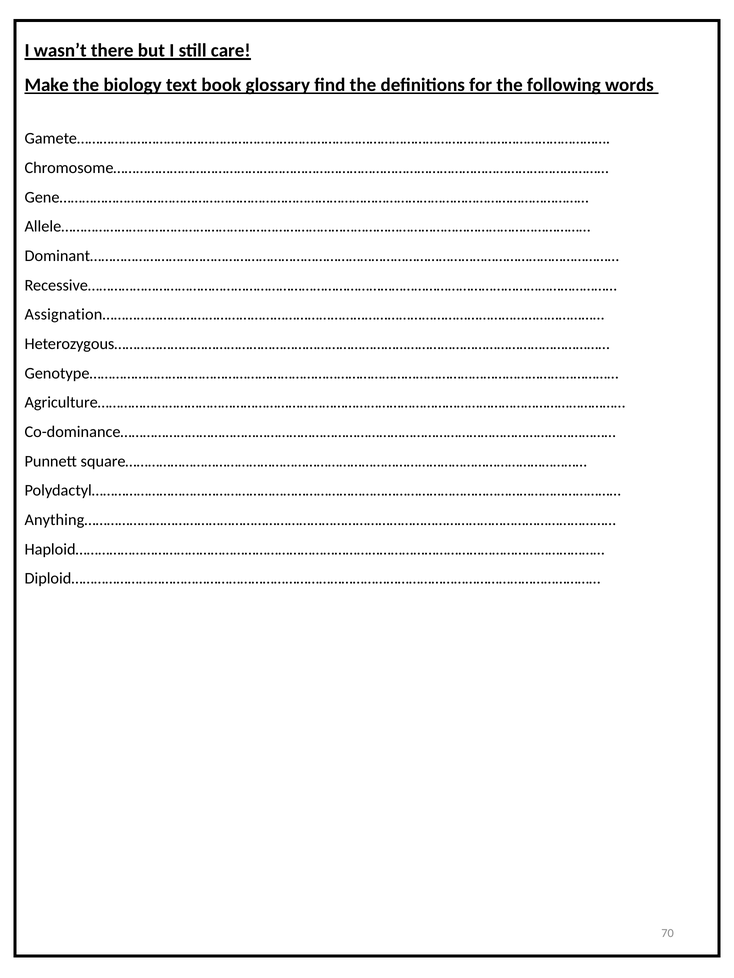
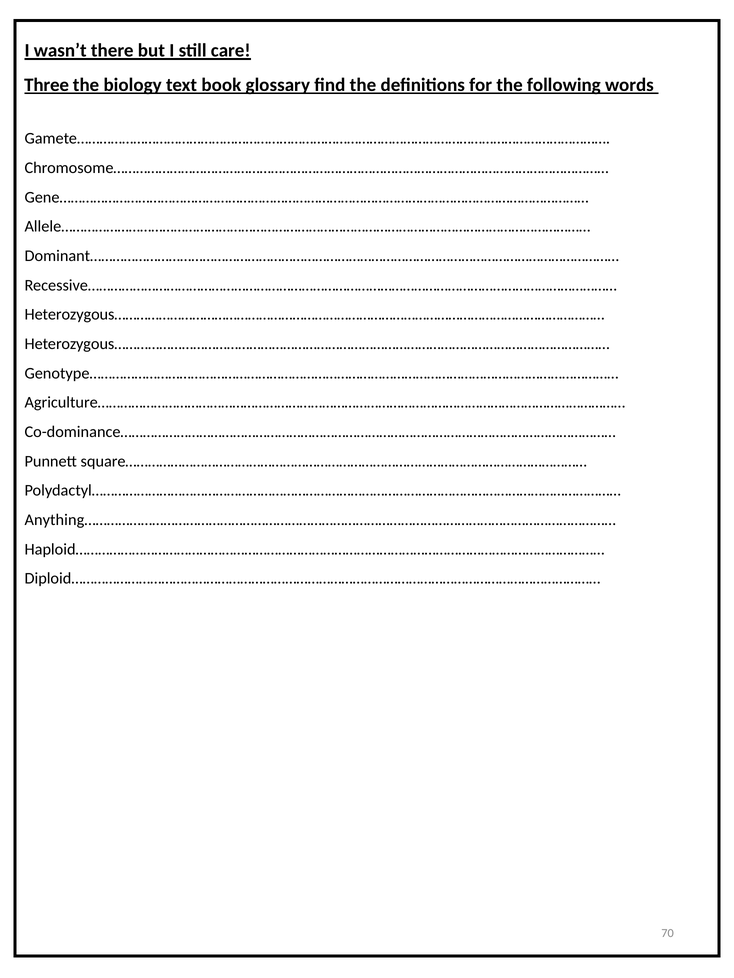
Make: Make -> Three
Assignation…………………………………………………………………………………………………………………… at (314, 315): Assignation…………………………………………………………………………………………………………………… -> Heterozygous……………………………………………………………………………………………………………………
